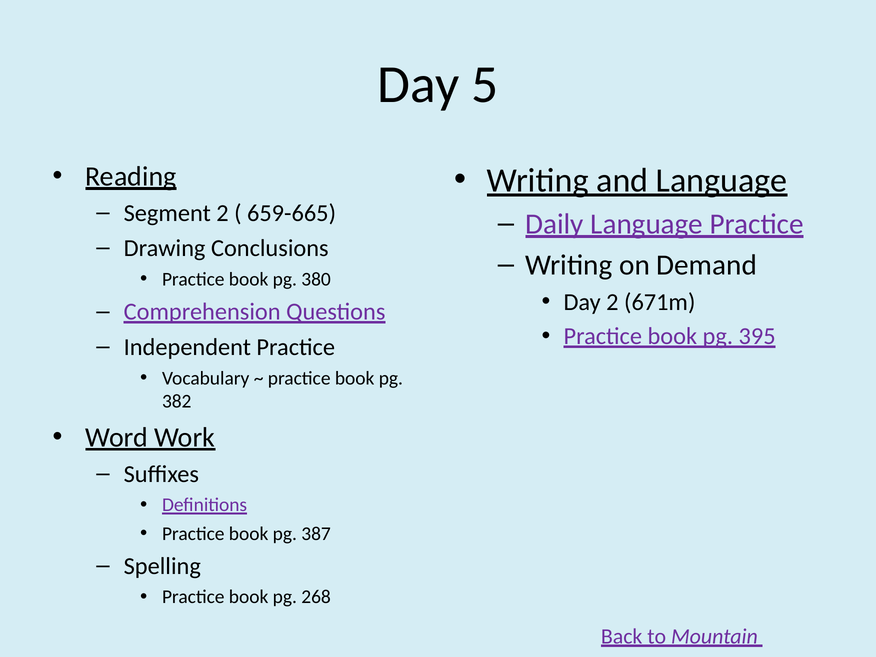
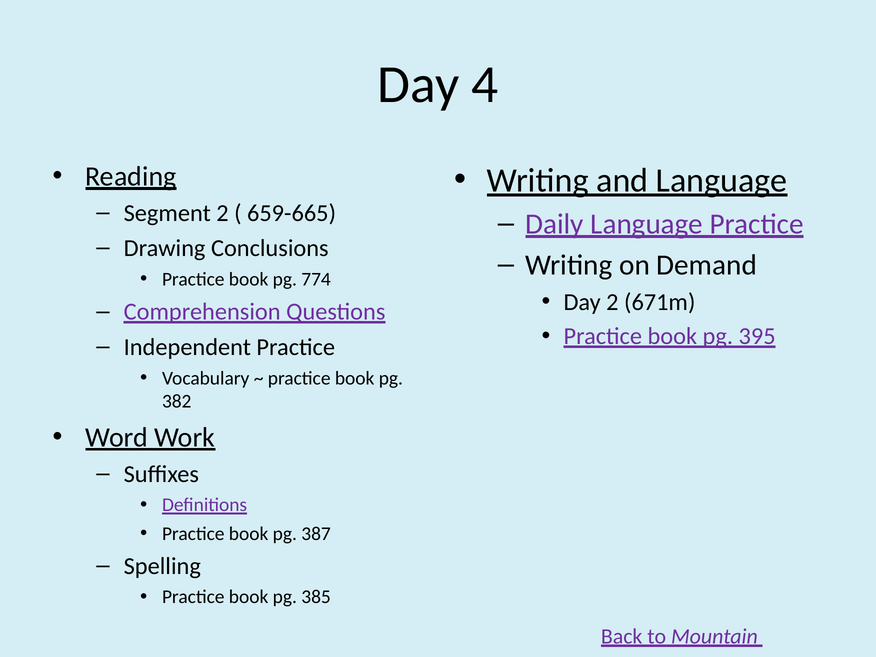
5: 5 -> 4
380: 380 -> 774
268: 268 -> 385
